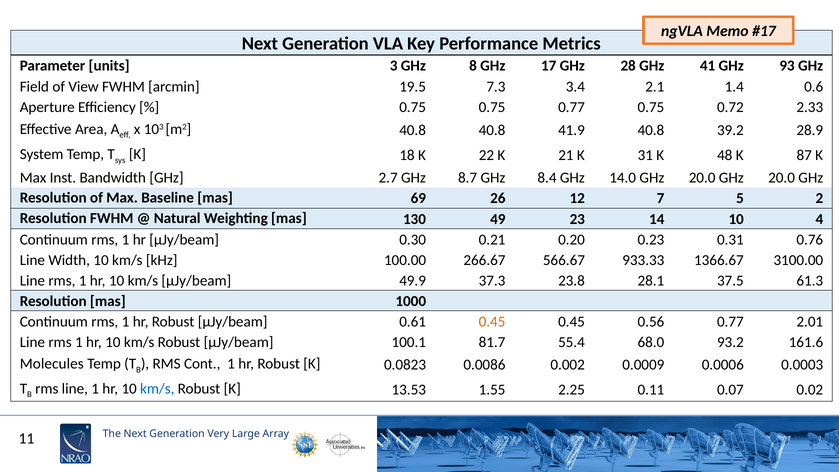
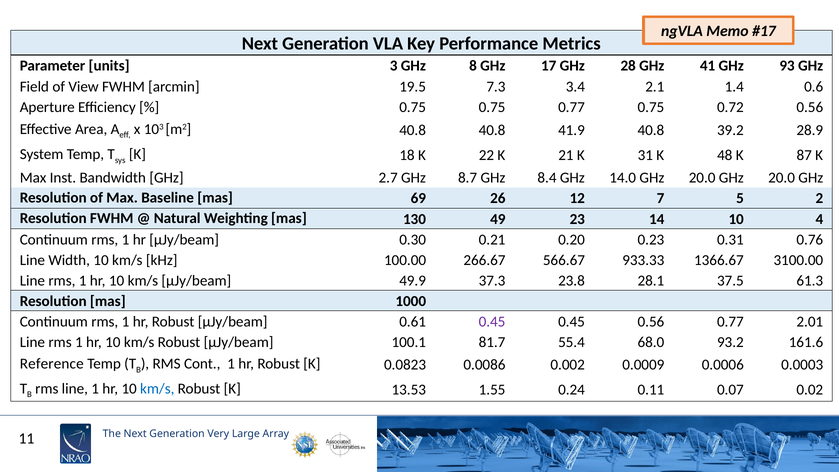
0.72 2.33: 2.33 -> 0.56
0.45 at (492, 322) colour: orange -> purple
Molecules: Molecules -> Reference
2.25: 2.25 -> 0.24
